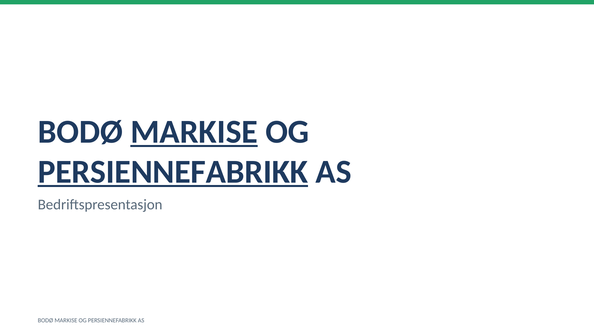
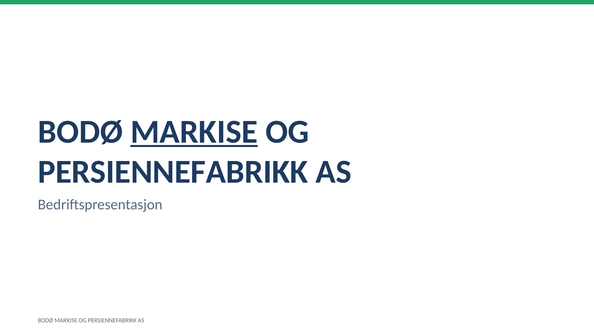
PERSIENNEFABRIKK at (173, 172) underline: present -> none
